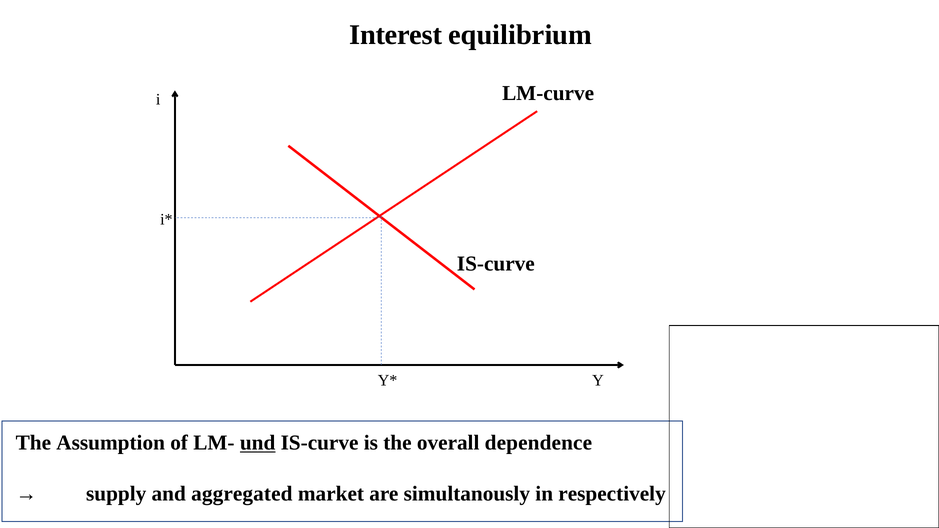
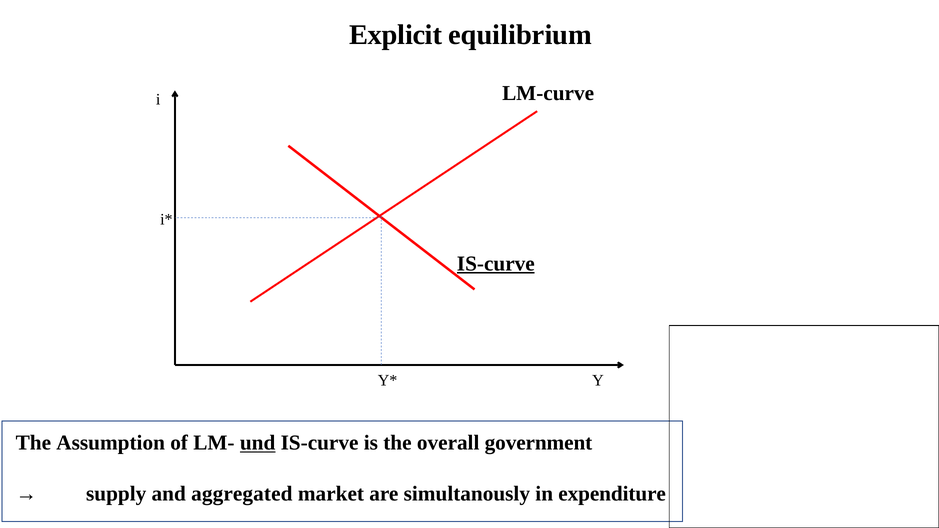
Interest: Interest -> Explicit
IS-curve at (496, 264) underline: none -> present
dependence: dependence -> government
respectively: respectively -> expenditure
